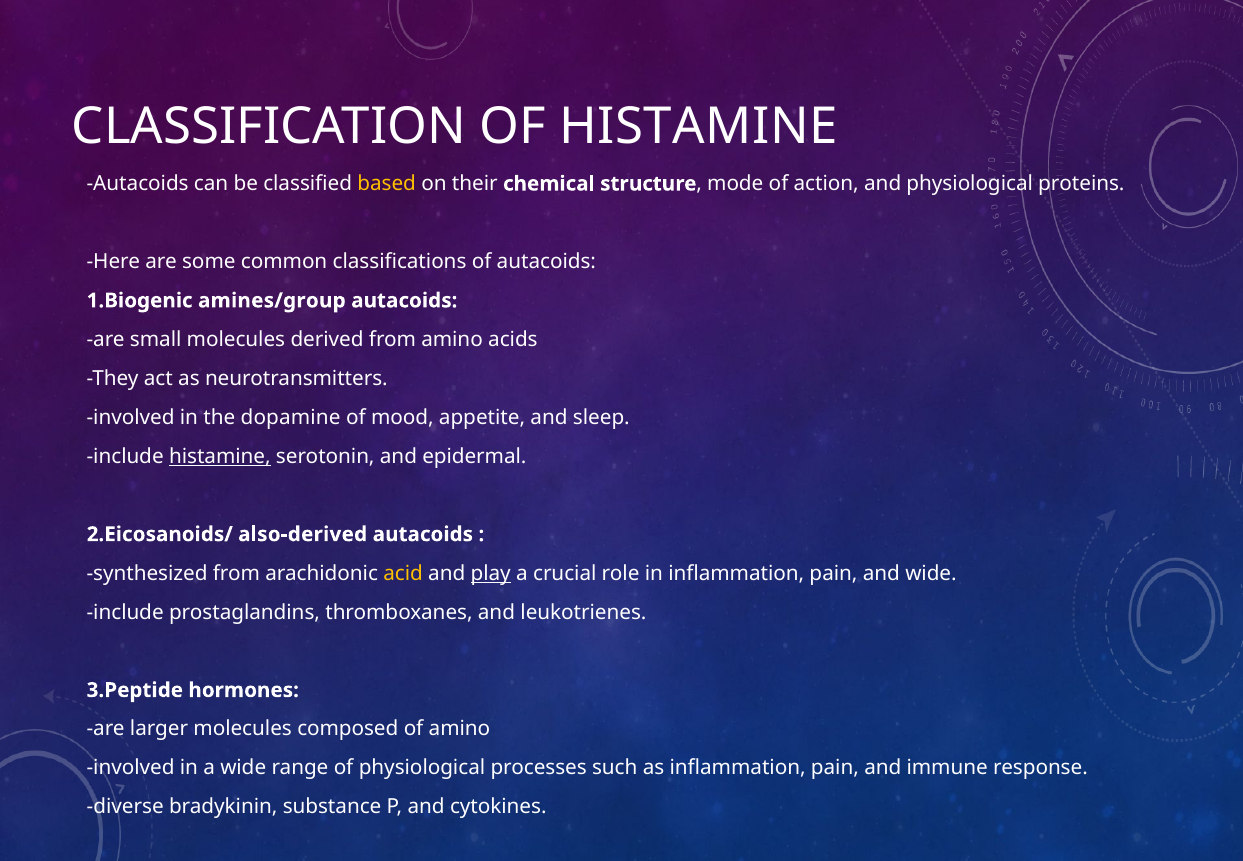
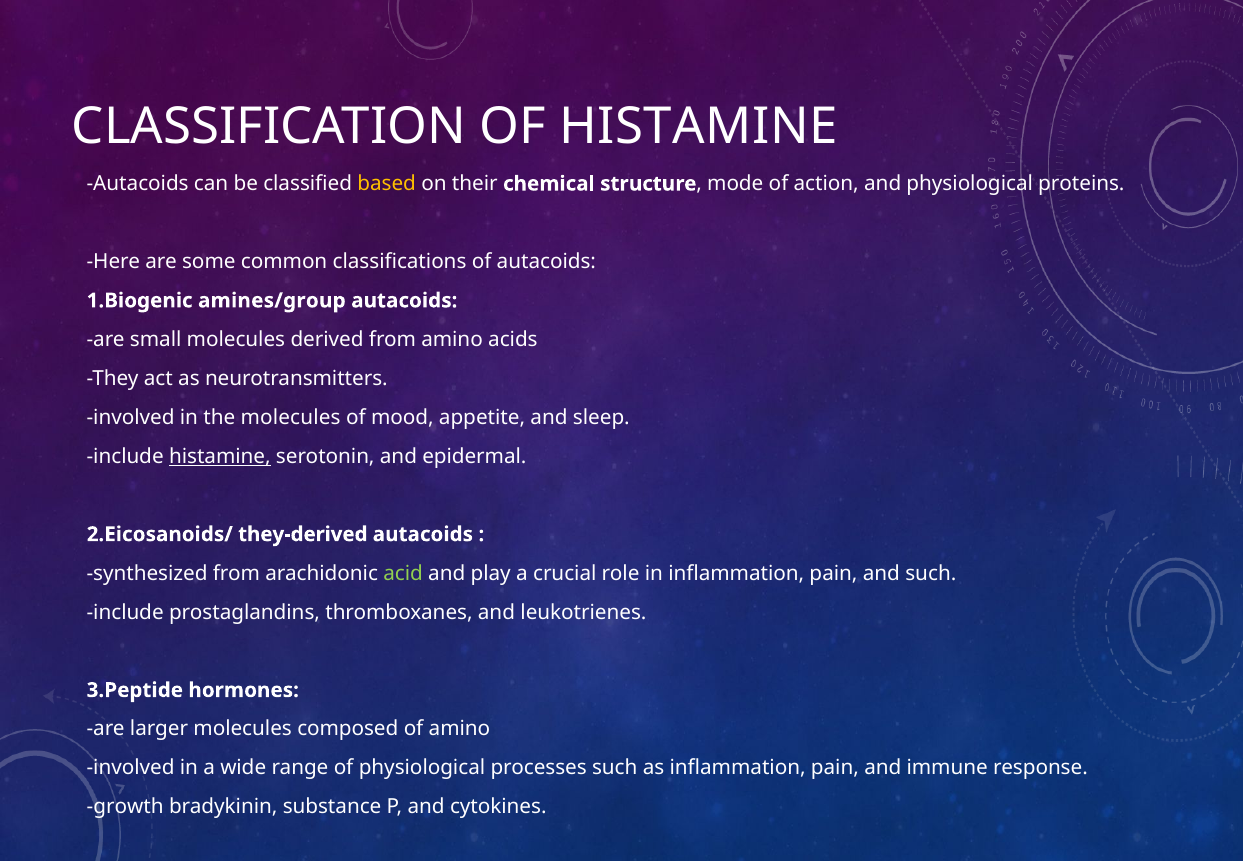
the dopamine: dopamine -> molecules
also-derived: also-derived -> they-derived
acid colour: yellow -> light green
play underline: present -> none
and wide: wide -> such
diverse: diverse -> growth
